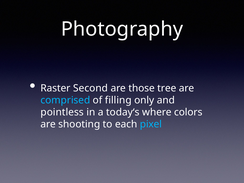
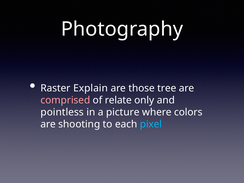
Second: Second -> Explain
comprised colour: light blue -> pink
filling: filling -> relate
todayʻs: todayʻs -> picture
